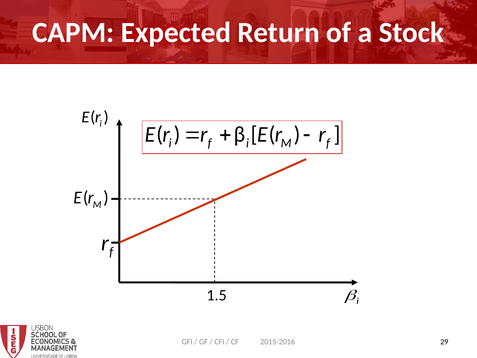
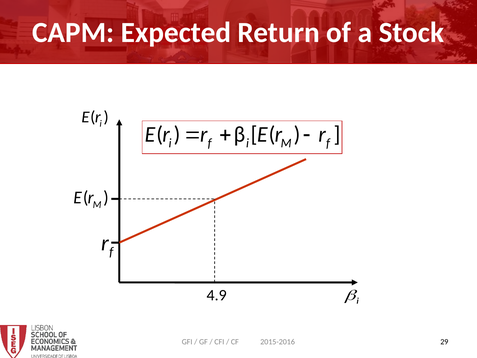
1.5: 1.5 -> 4.9
